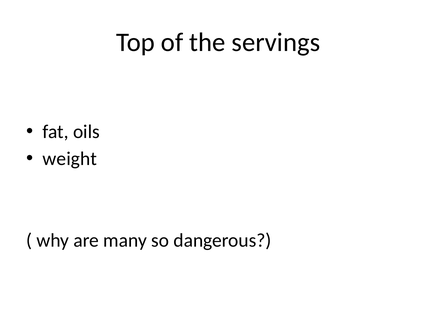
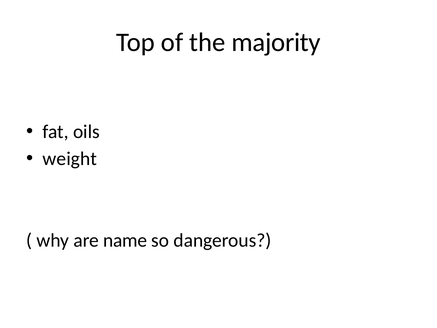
servings: servings -> majority
many: many -> name
